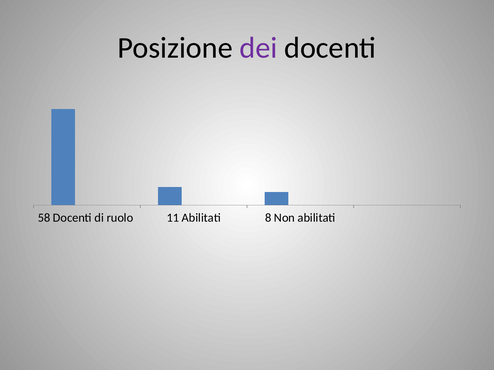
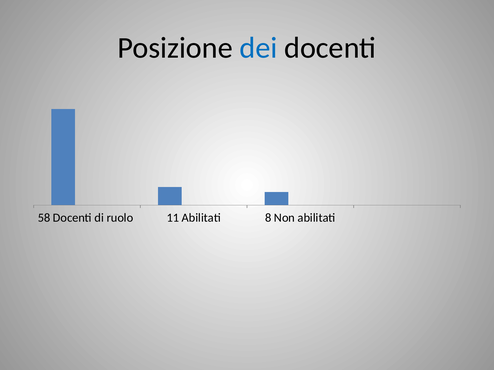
dei colour: purple -> blue
